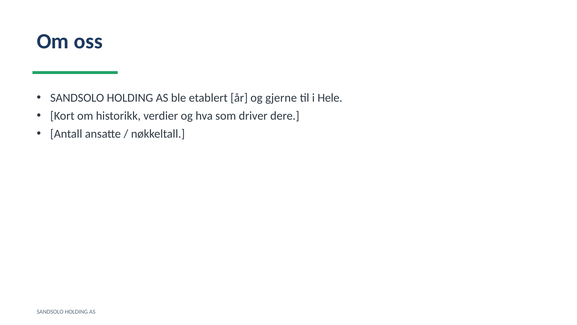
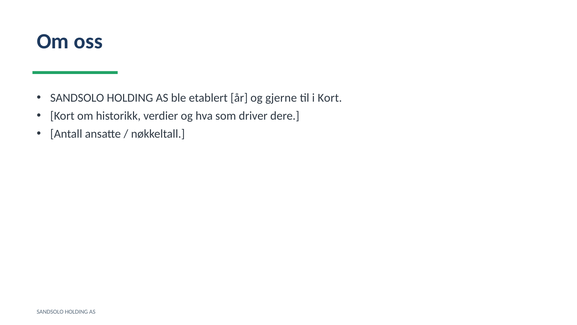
i Hele: Hele -> Kort
